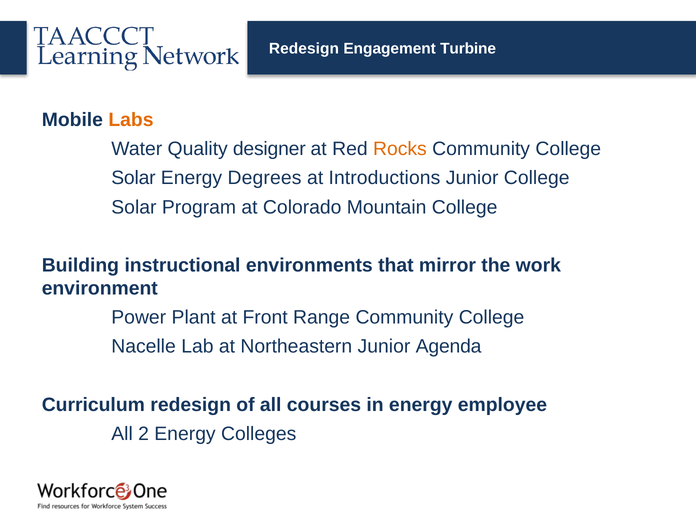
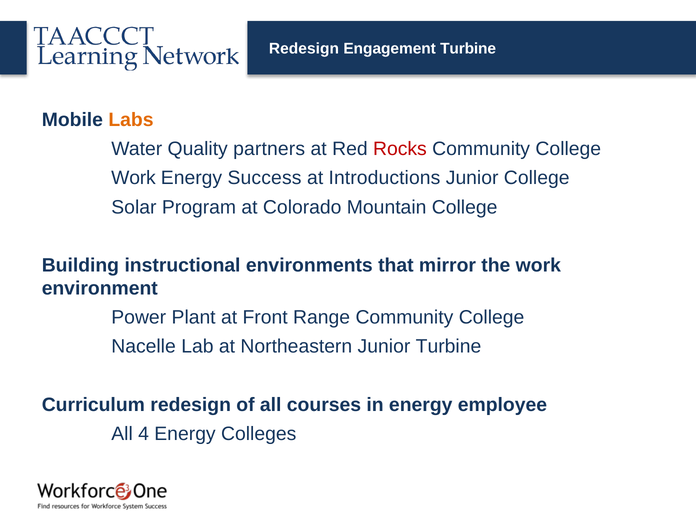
designer: designer -> partners
Rocks colour: orange -> red
Solar at (133, 178): Solar -> Work
Degrees: Degrees -> Success
Junior Agenda: Agenda -> Turbine
2: 2 -> 4
